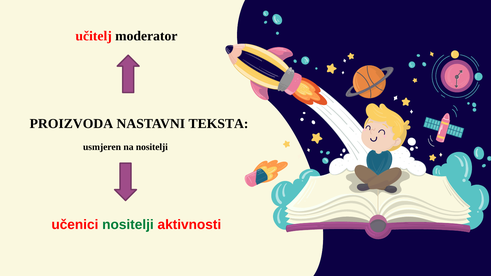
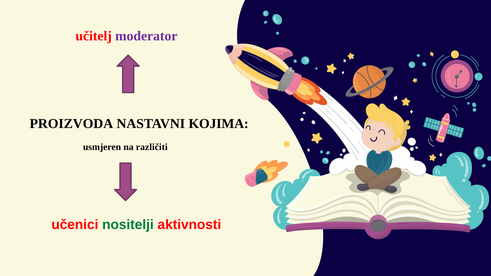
moderator colour: black -> purple
TEKSTA: TEKSTA -> KOJIMA
na nositelji: nositelji -> različiti
